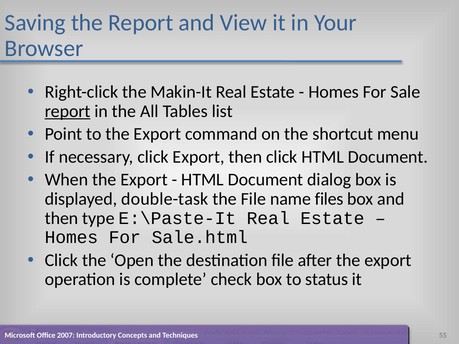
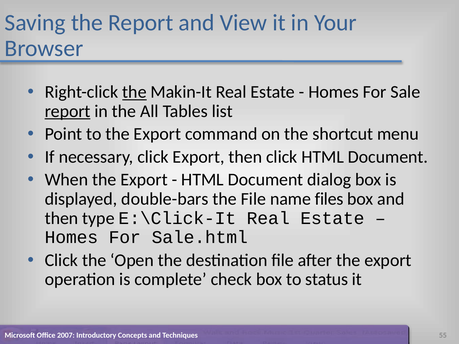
the at (134, 92) underline: none -> present
double-task: double-task -> double-bars
E:\Paste-It: E:\Paste-It -> E:\Click-It
